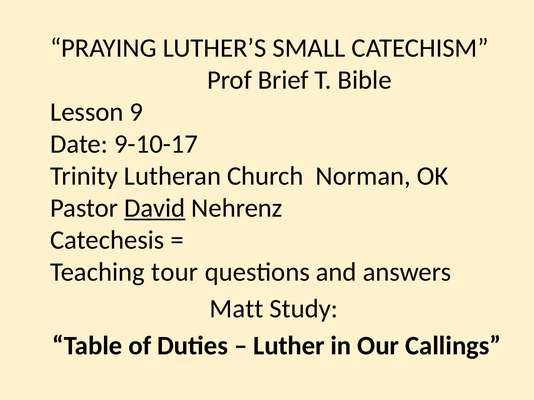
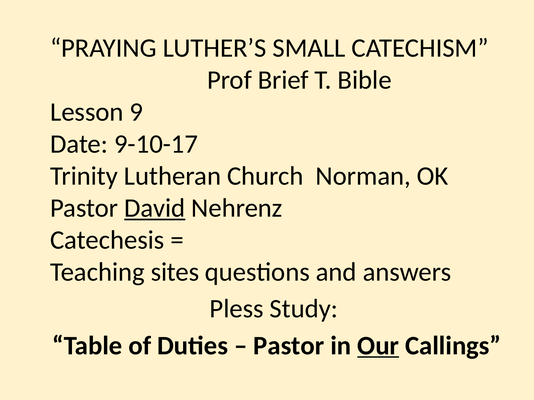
tour: tour -> sites
Matt: Matt -> Pless
Luther at (289, 346): Luther -> Pastor
Our underline: none -> present
